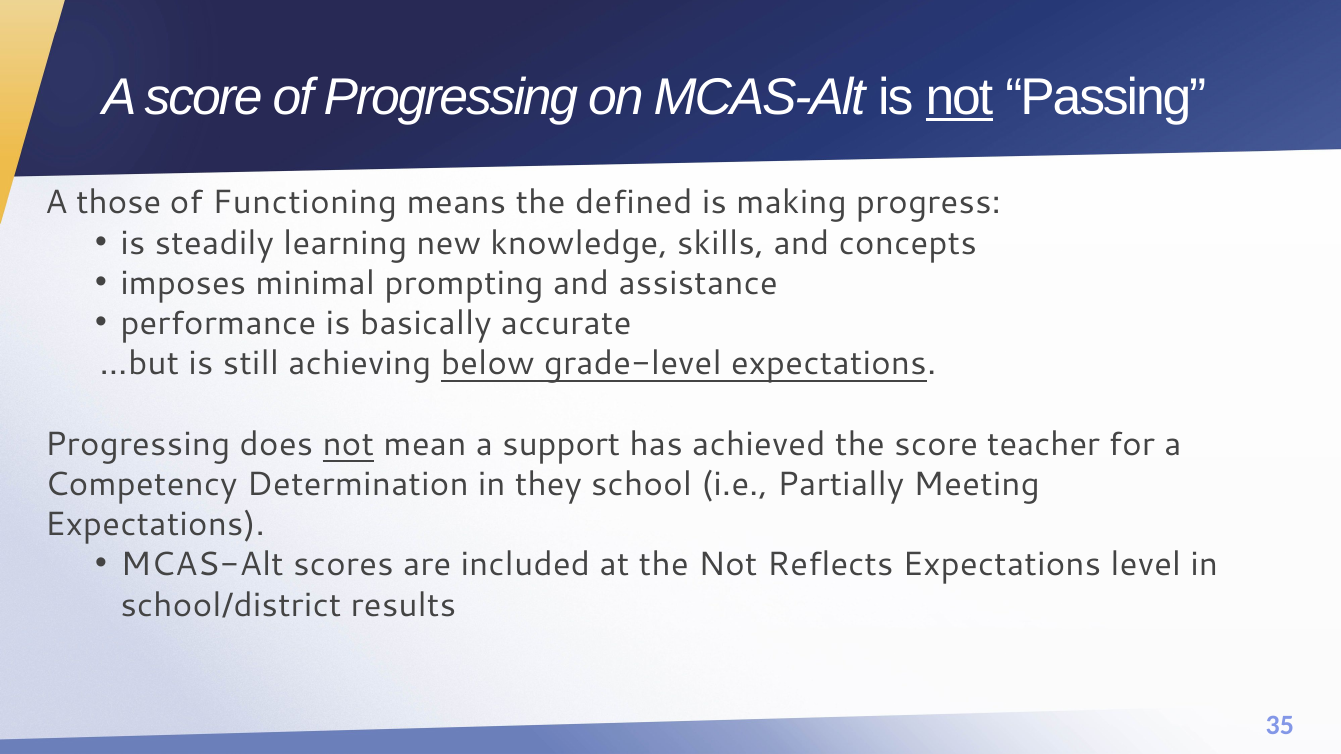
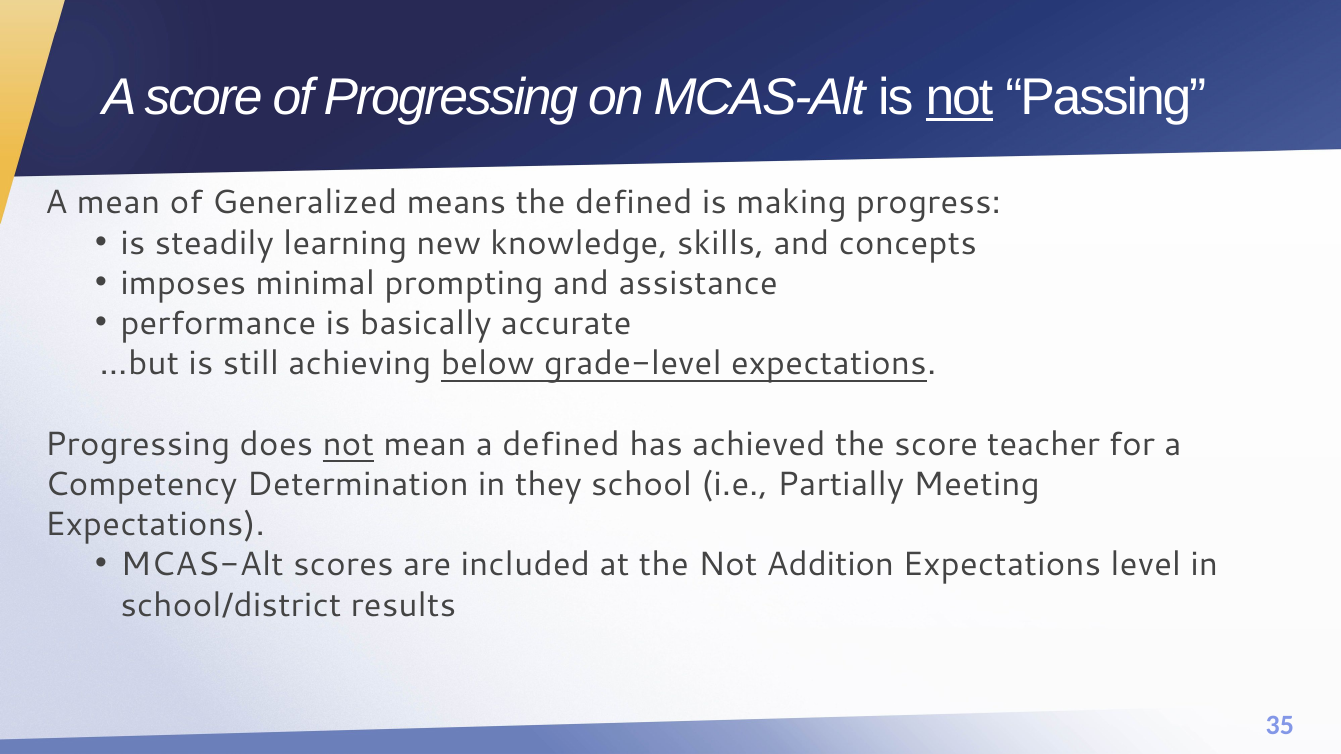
A those: those -> mean
Functioning: Functioning -> Generalized
a support: support -> defined
Reflects: Reflects -> Addition
